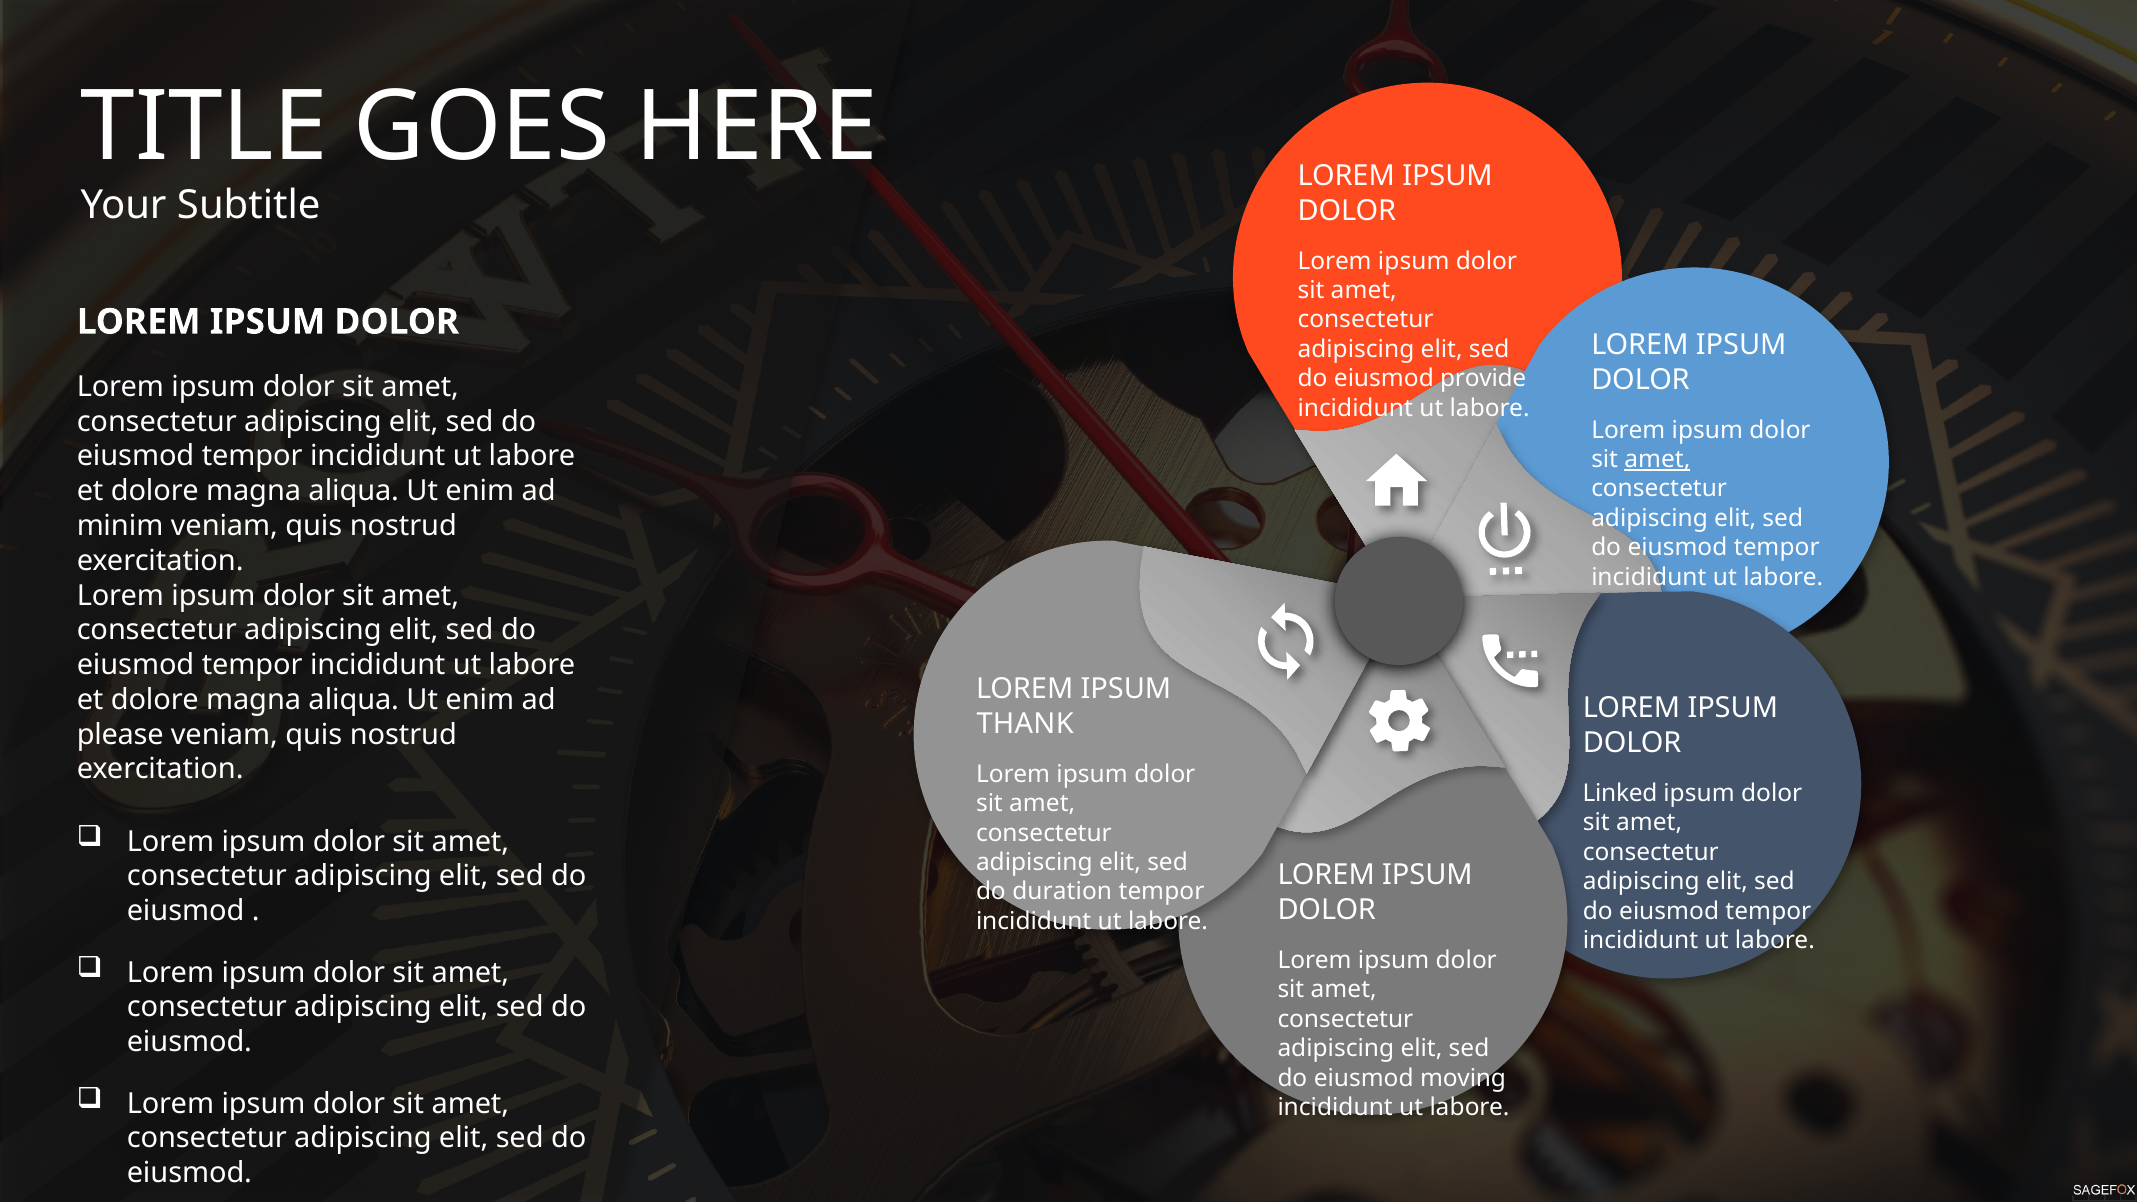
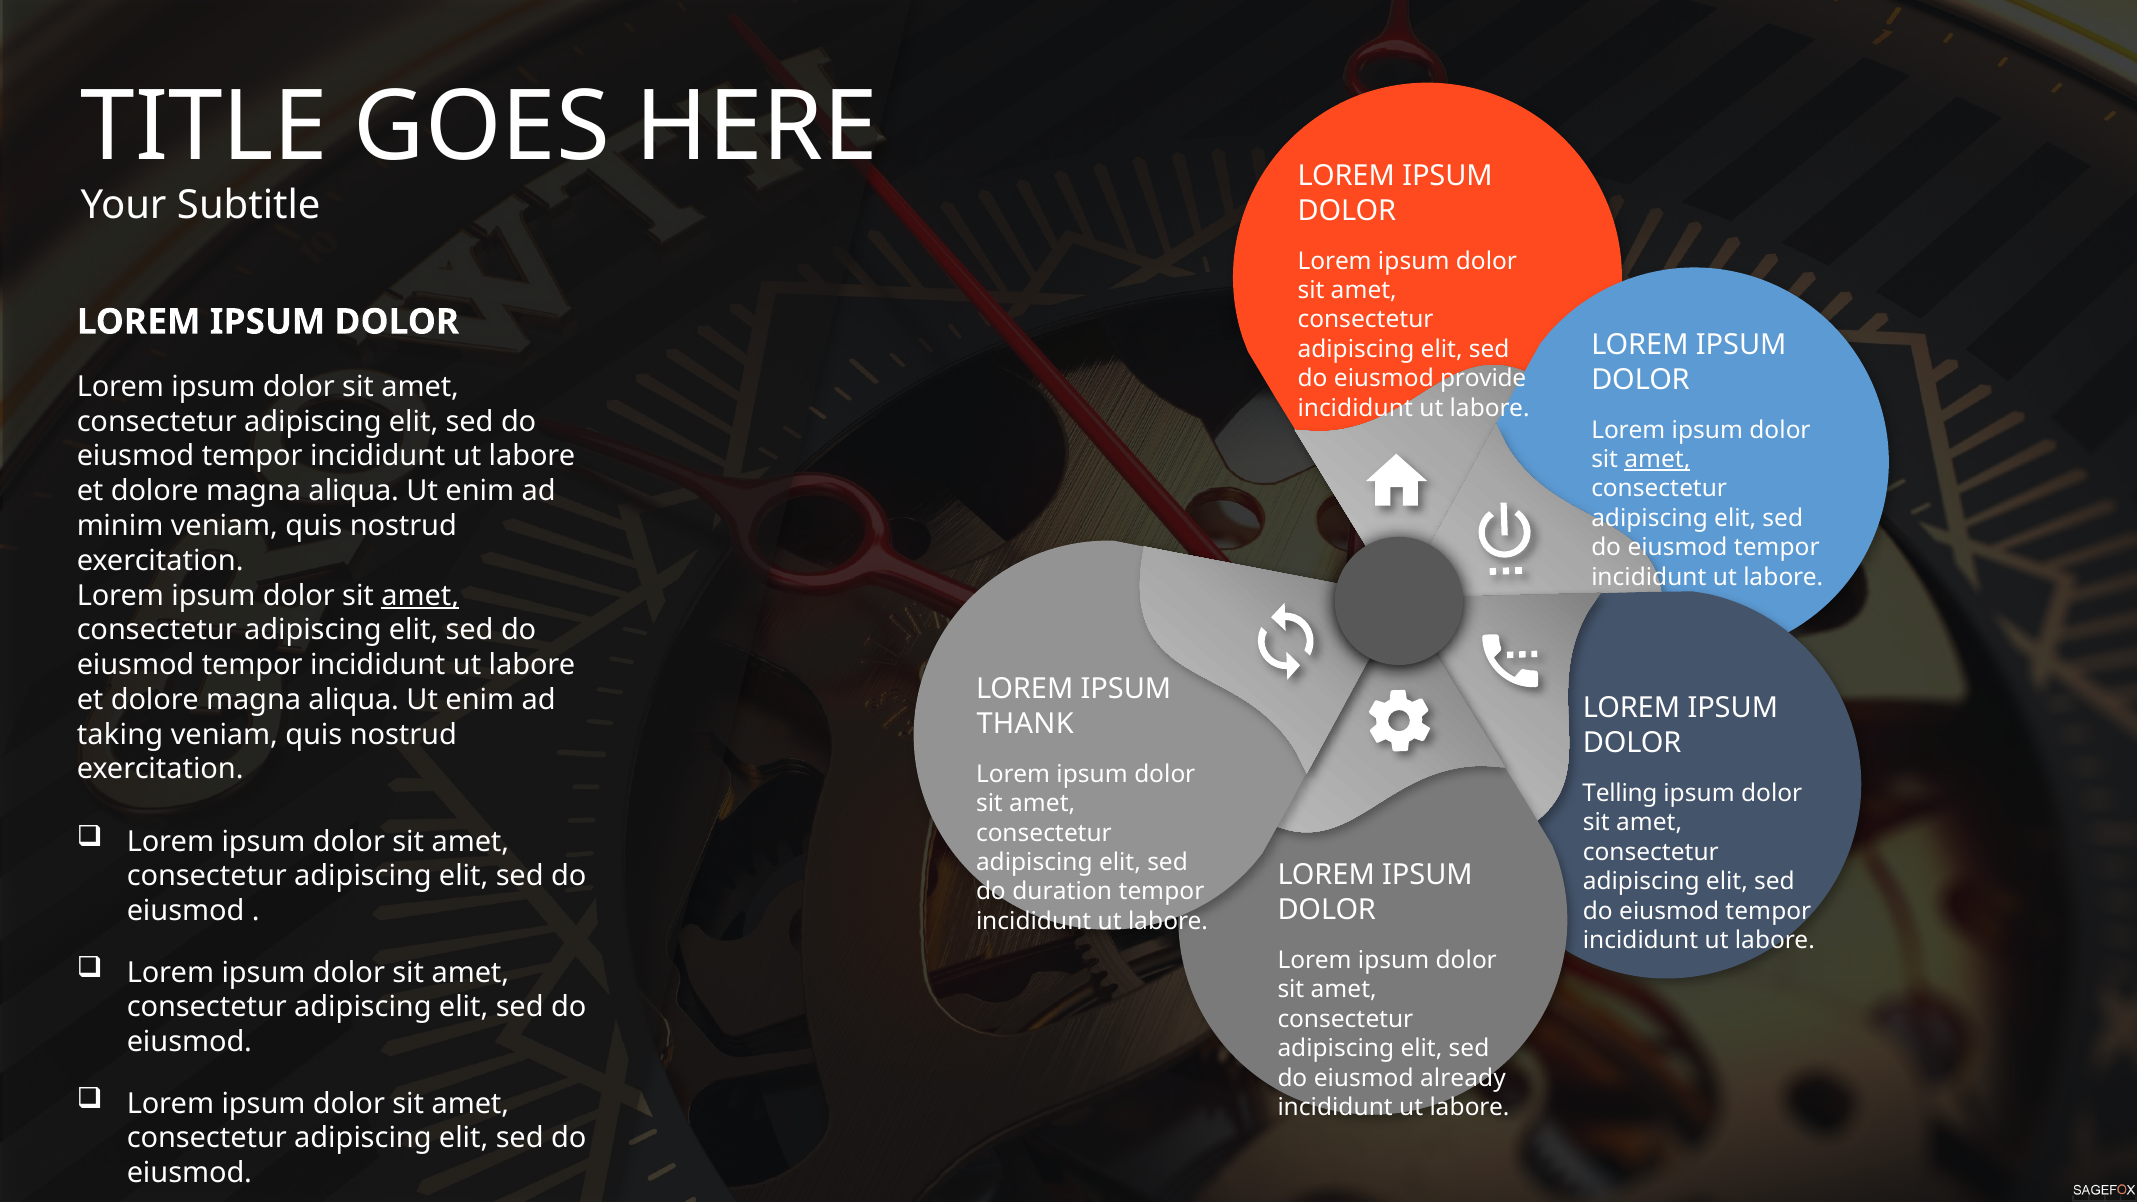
amet at (420, 596) underline: none -> present
please: please -> taking
Linked: Linked -> Telling
moving: moving -> already
